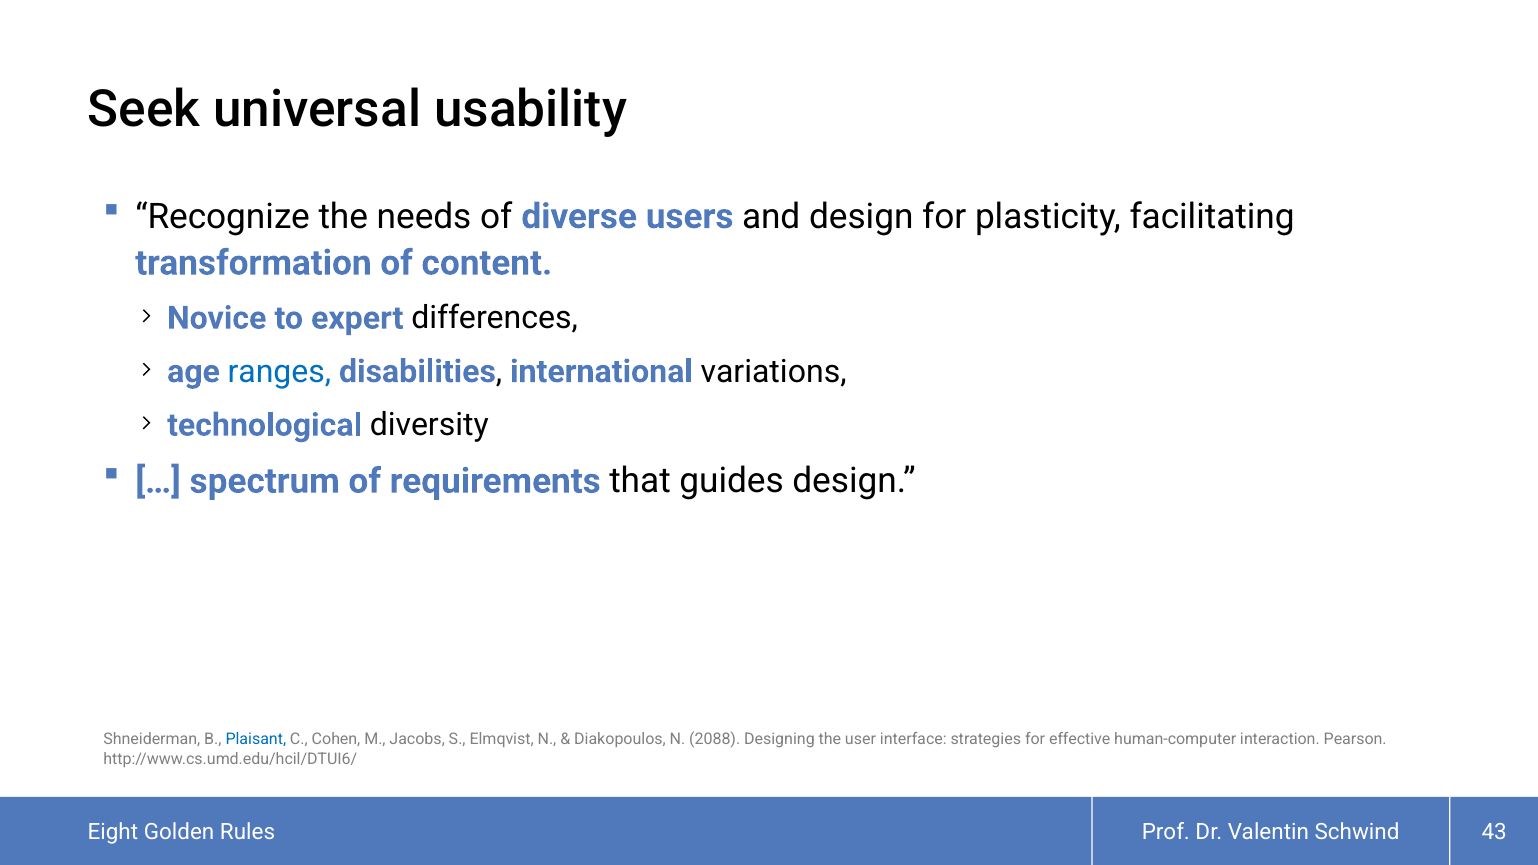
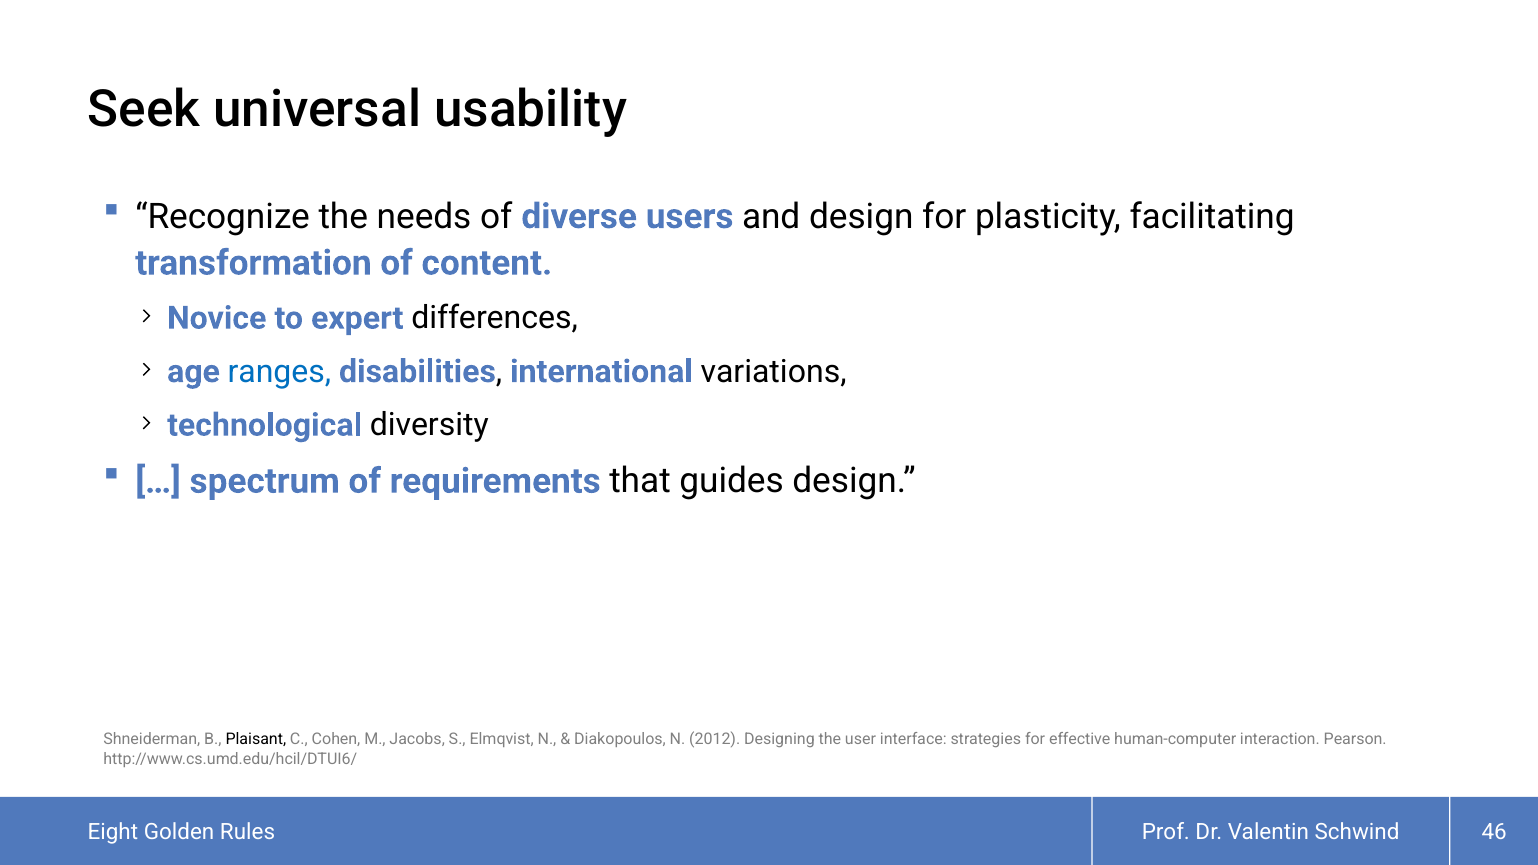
Plaisant colour: blue -> black
2088: 2088 -> 2012
43: 43 -> 46
